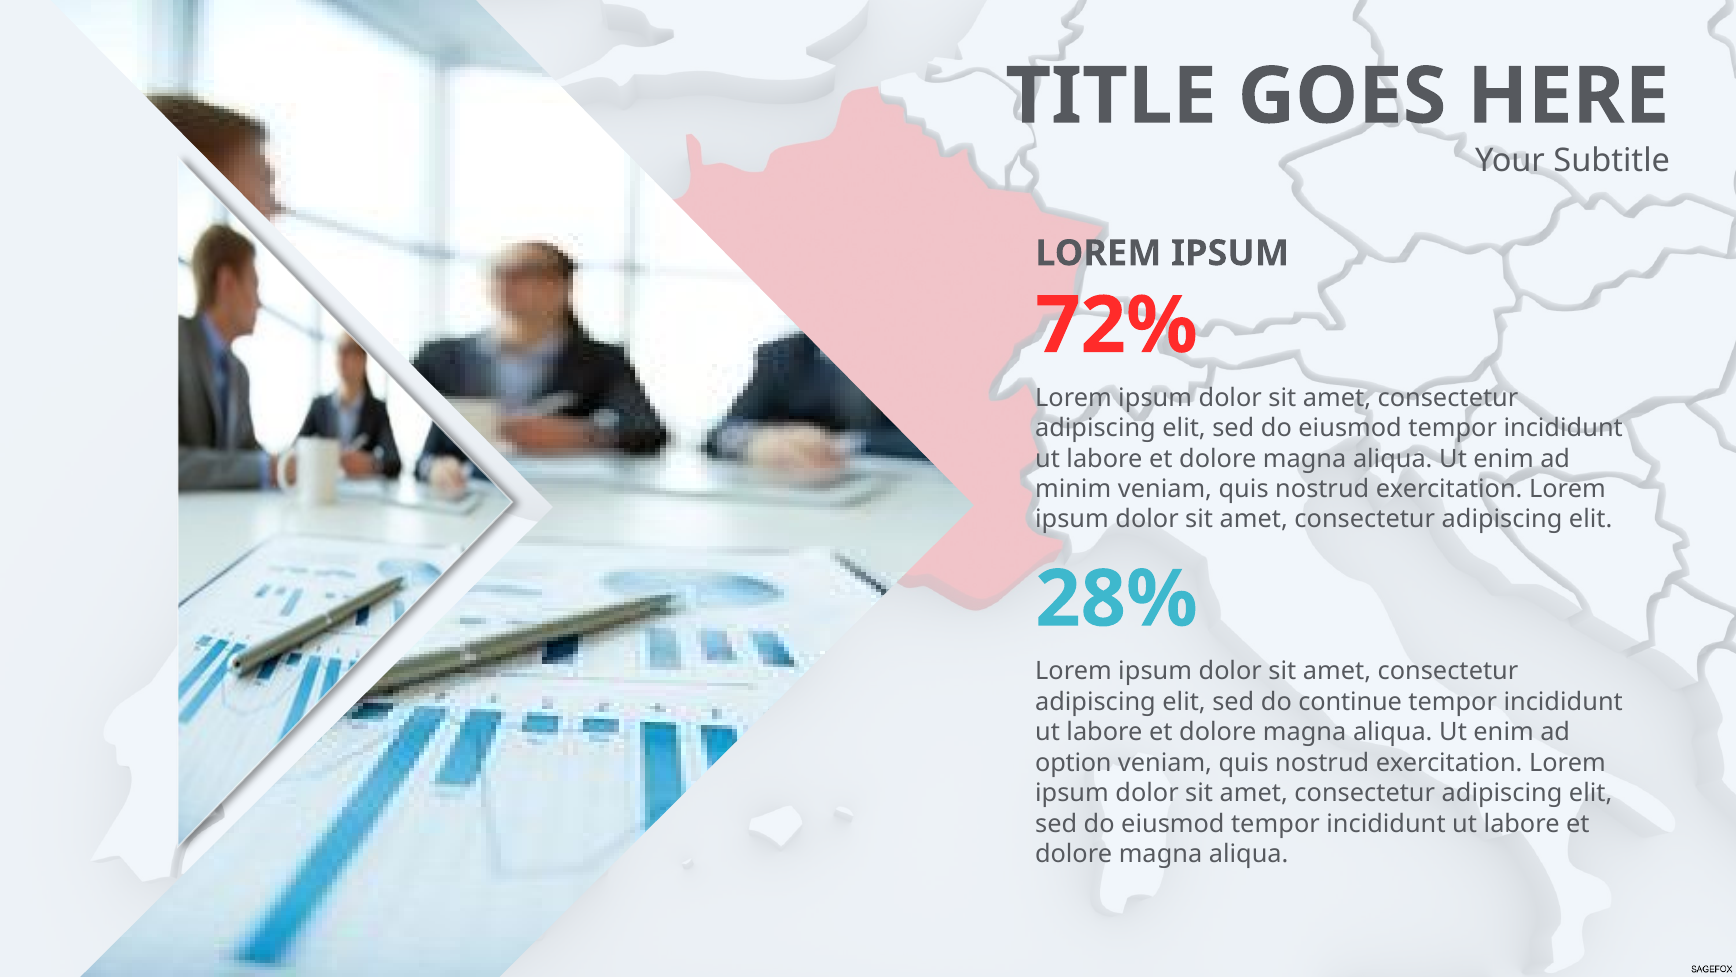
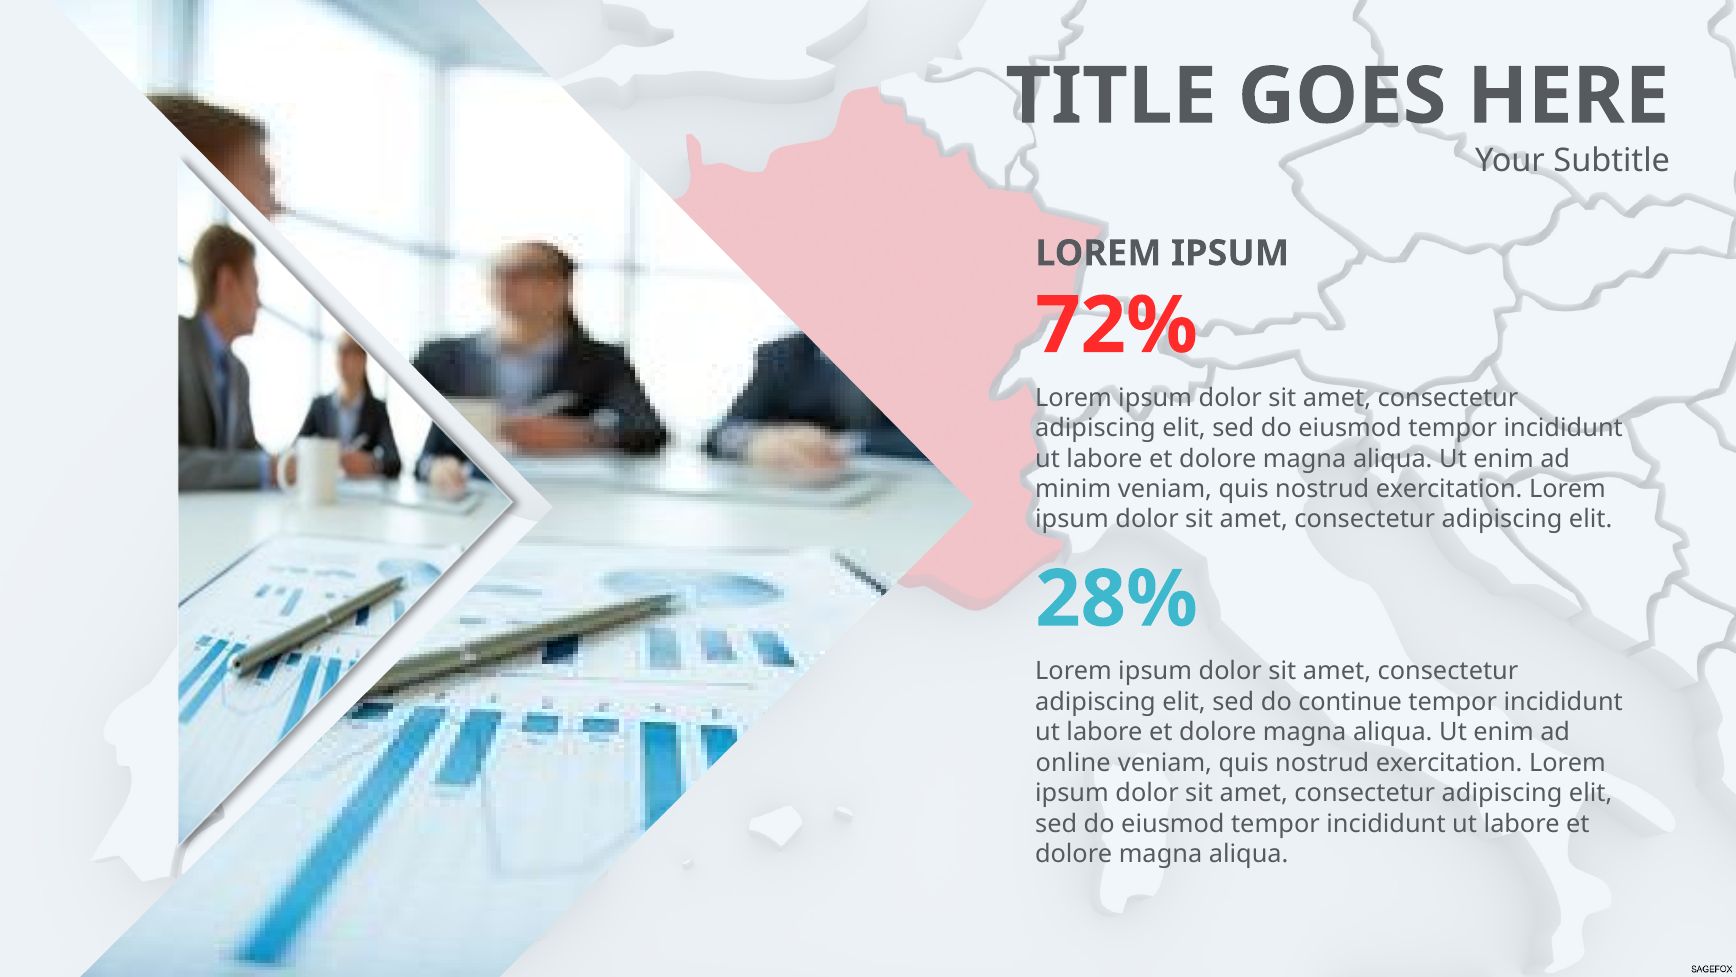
option: option -> online
